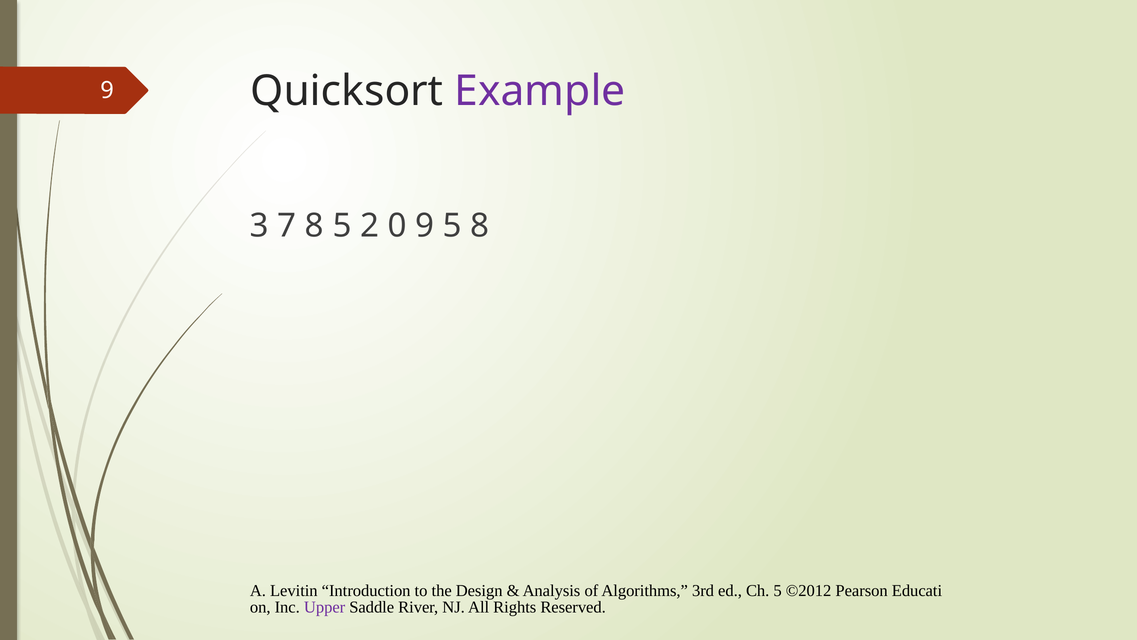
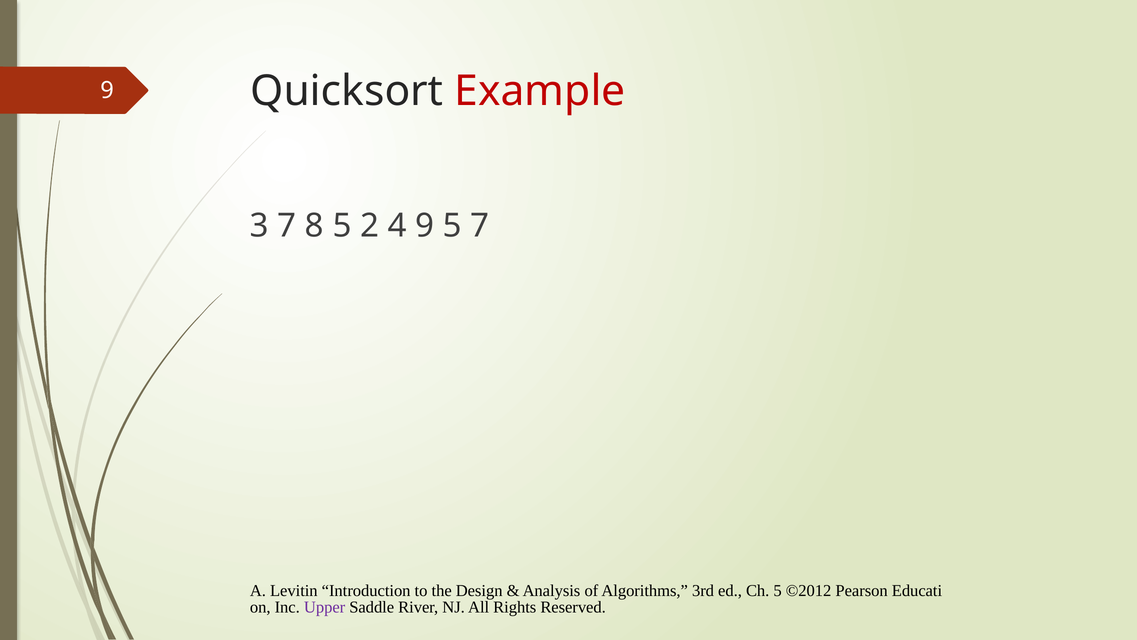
Example colour: purple -> red
0: 0 -> 4
5 8: 8 -> 7
